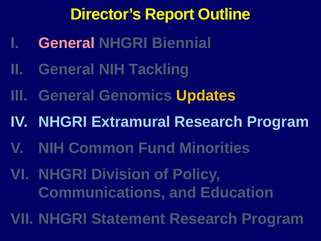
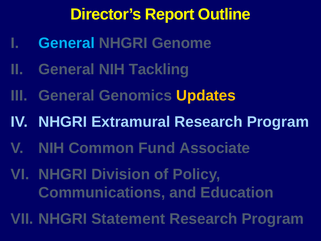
General at (67, 43) colour: pink -> light blue
Biennial: Biennial -> Genome
Minorities: Minorities -> Associate
